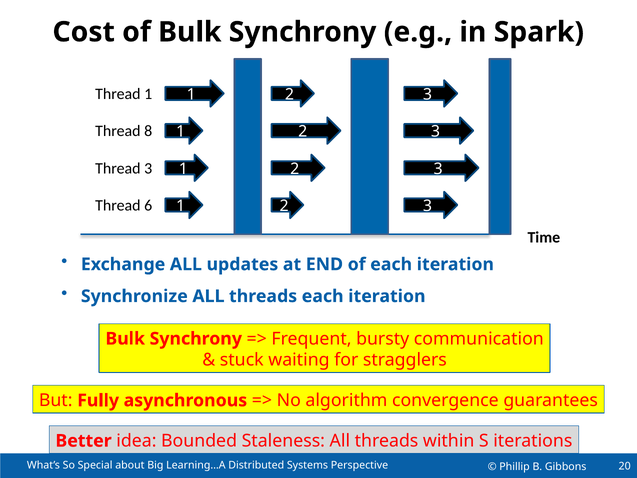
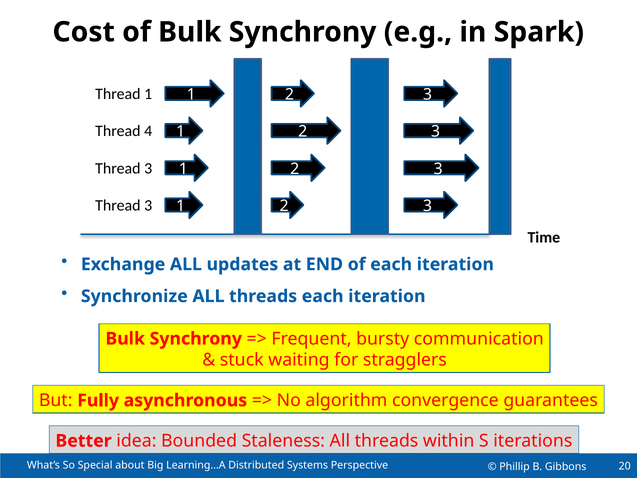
8: 8 -> 4
6 at (148, 205): 6 -> 3
